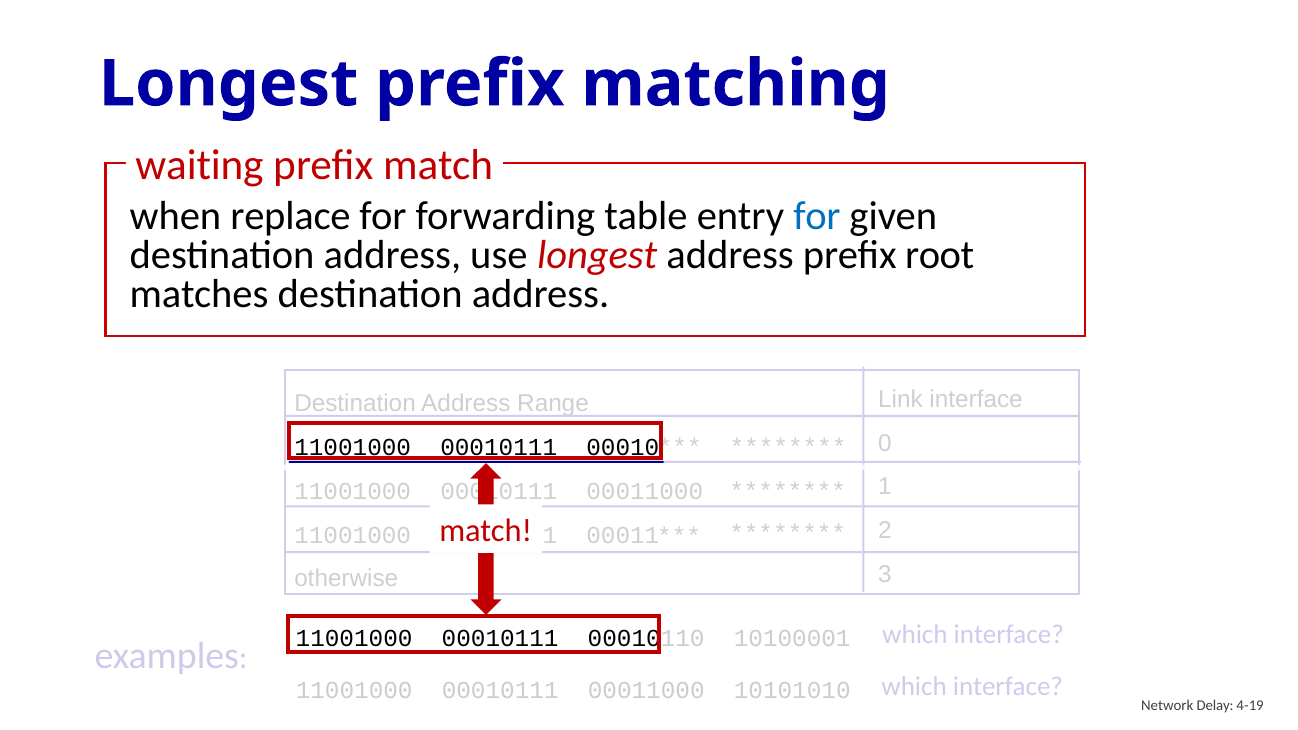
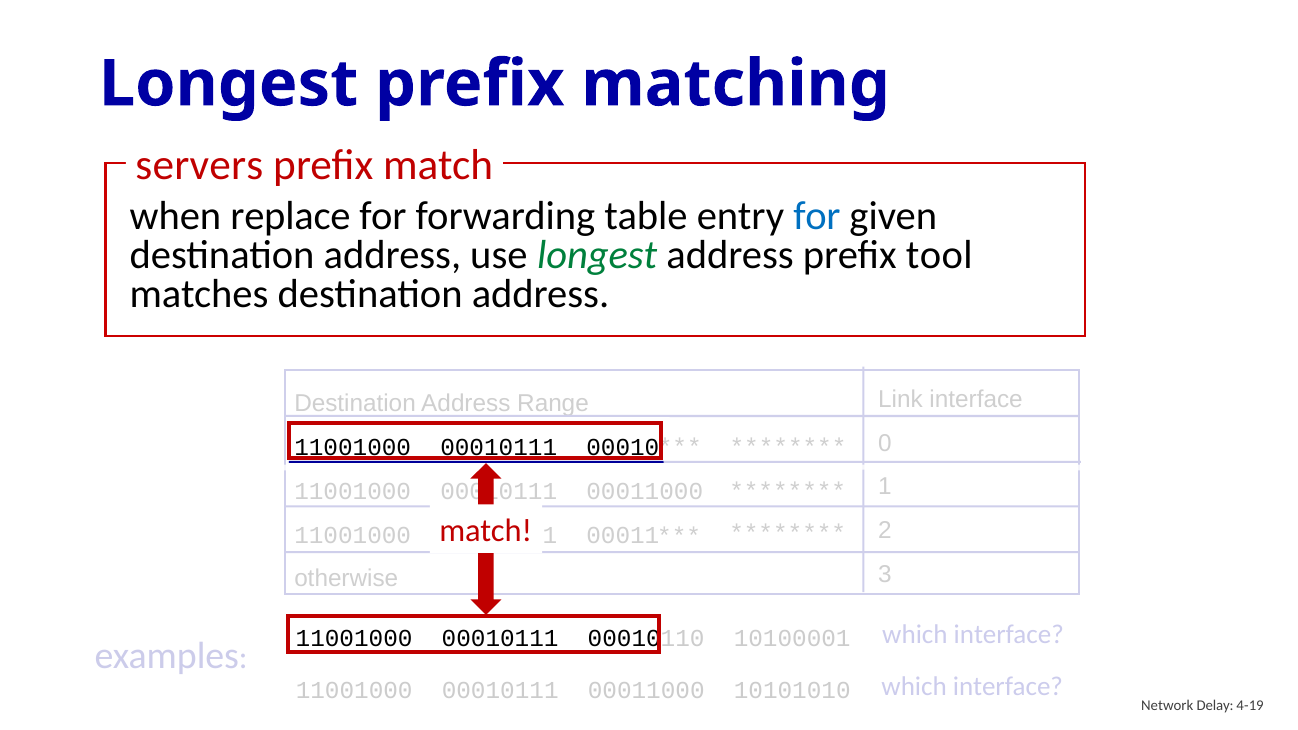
waiting: waiting -> servers
longest at (597, 255) colour: red -> green
root: root -> tool
